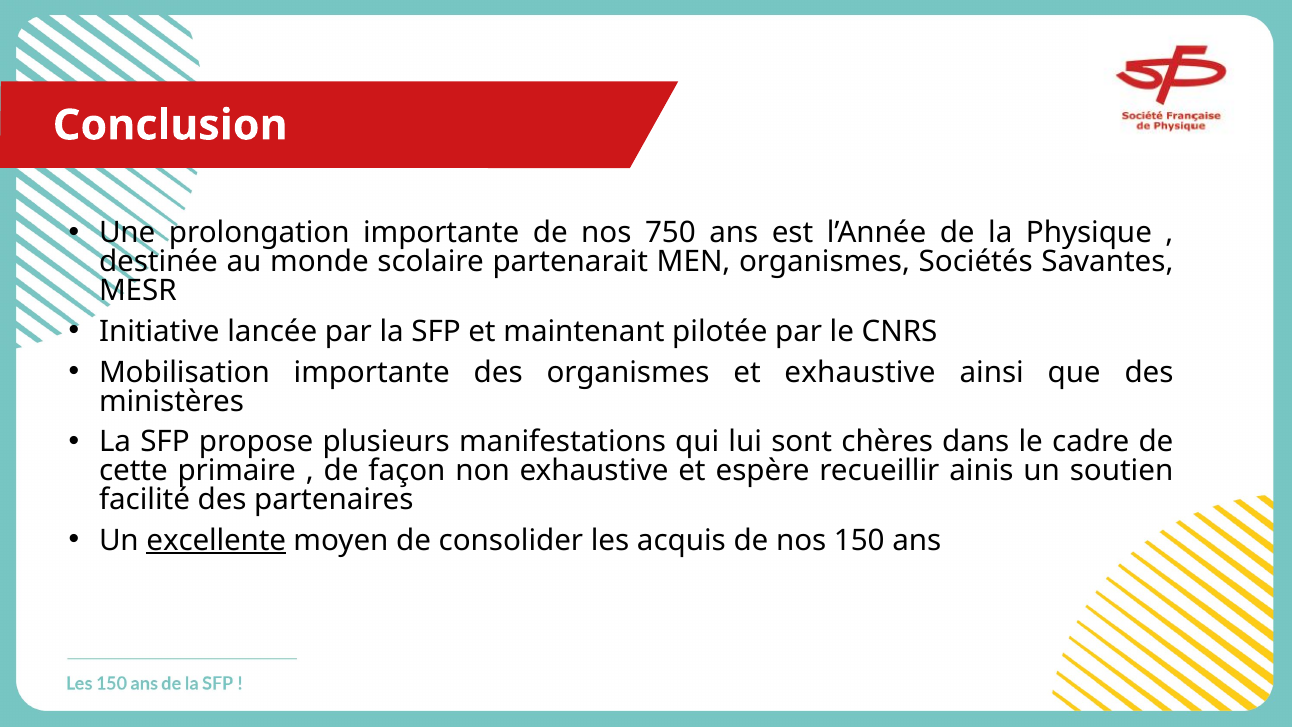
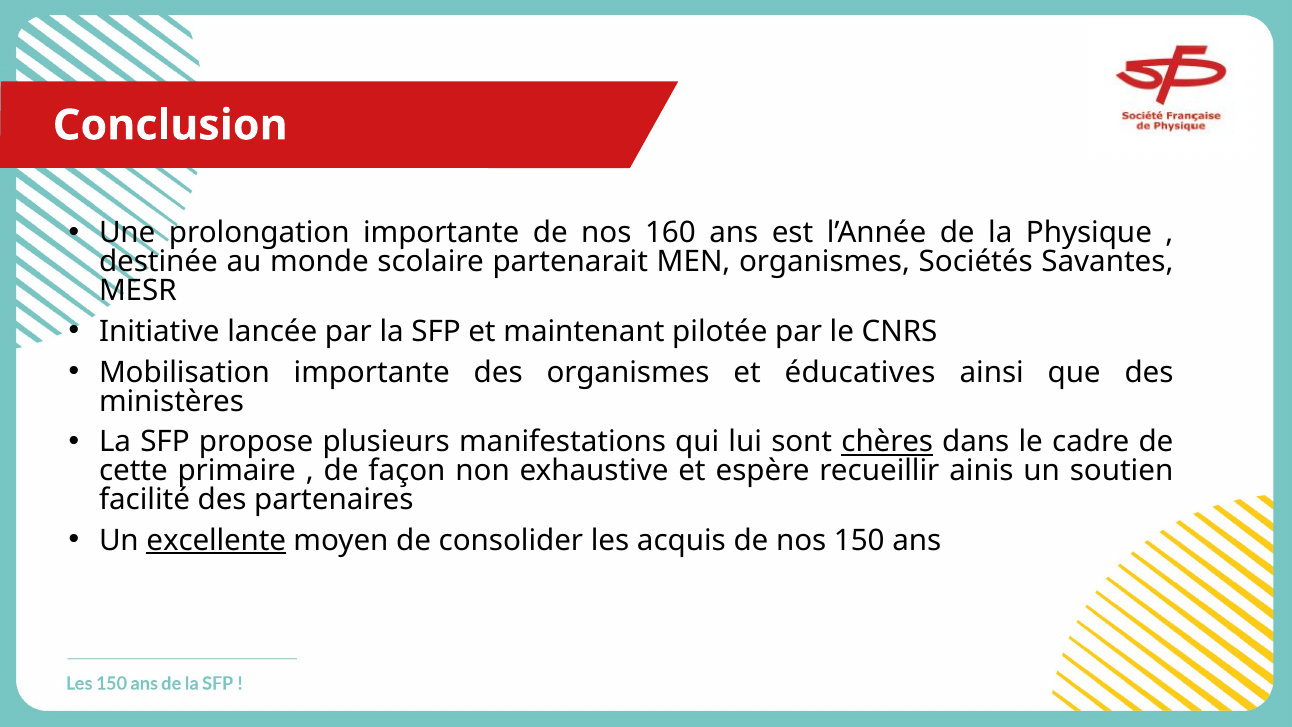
750: 750 -> 160
et exhaustive: exhaustive -> éducatives
chères underline: none -> present
